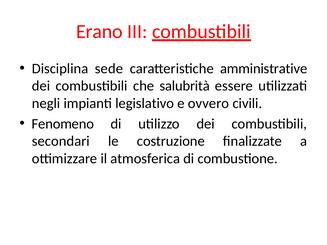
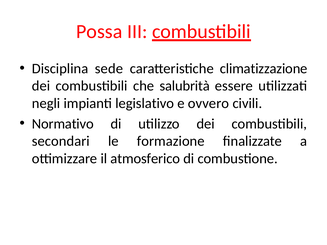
Erano: Erano -> Possa
amministrative: amministrative -> climatizzazione
Fenomeno: Fenomeno -> Normativo
costruzione: costruzione -> formazione
atmosferica: atmosferica -> atmosferico
